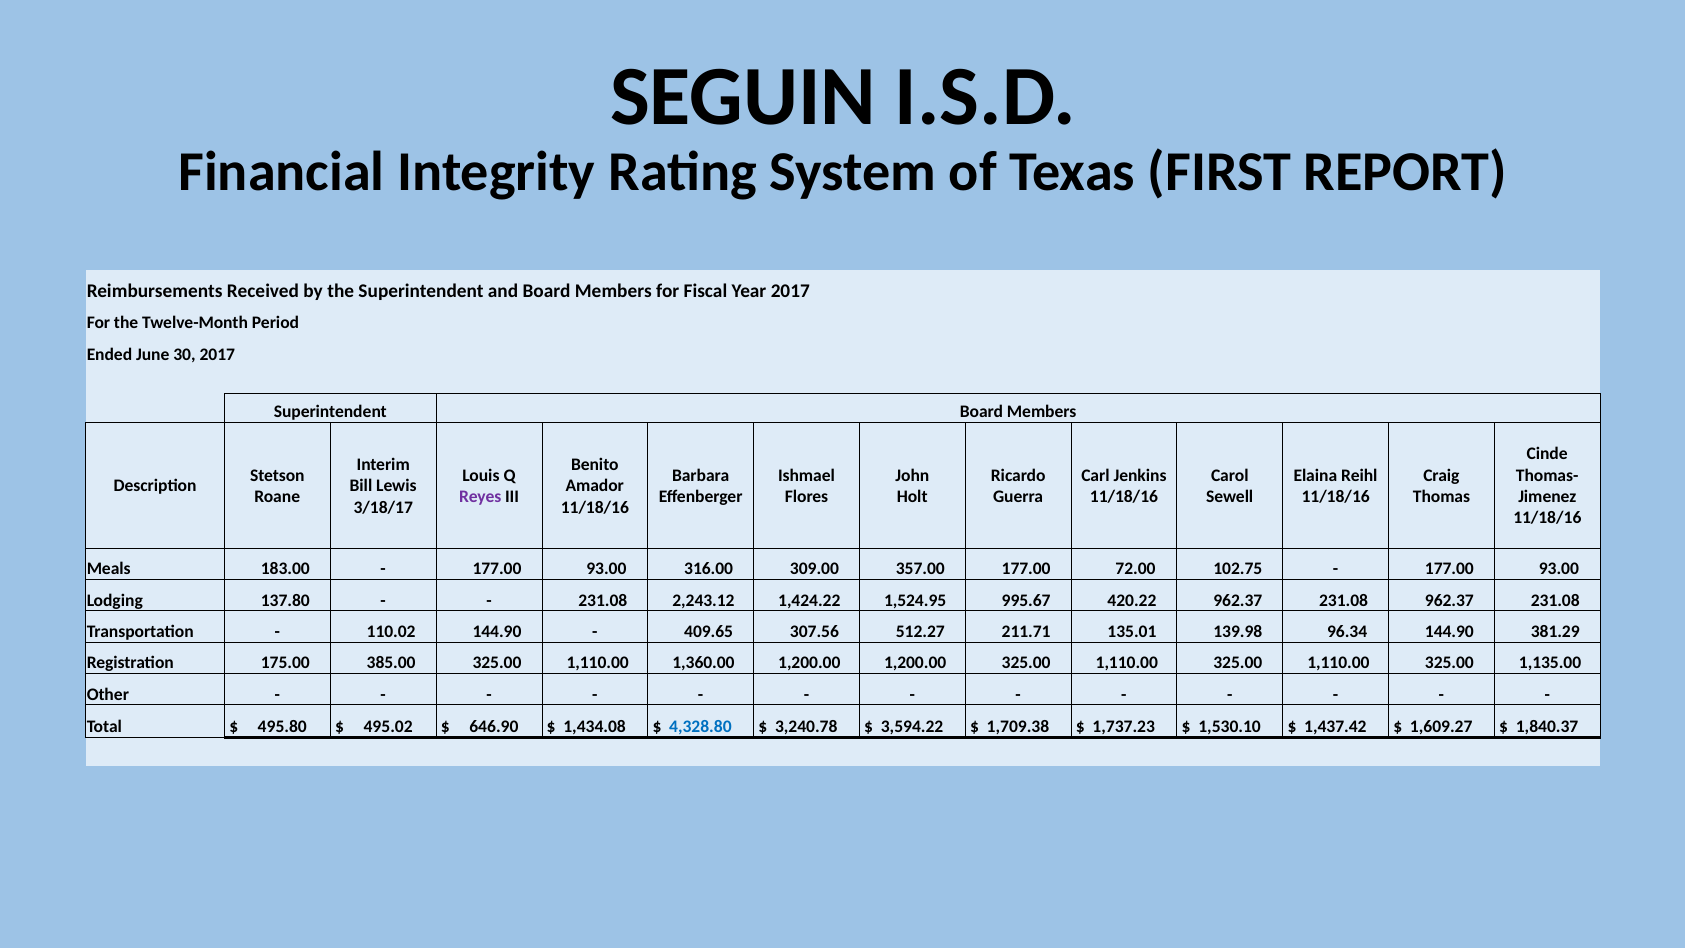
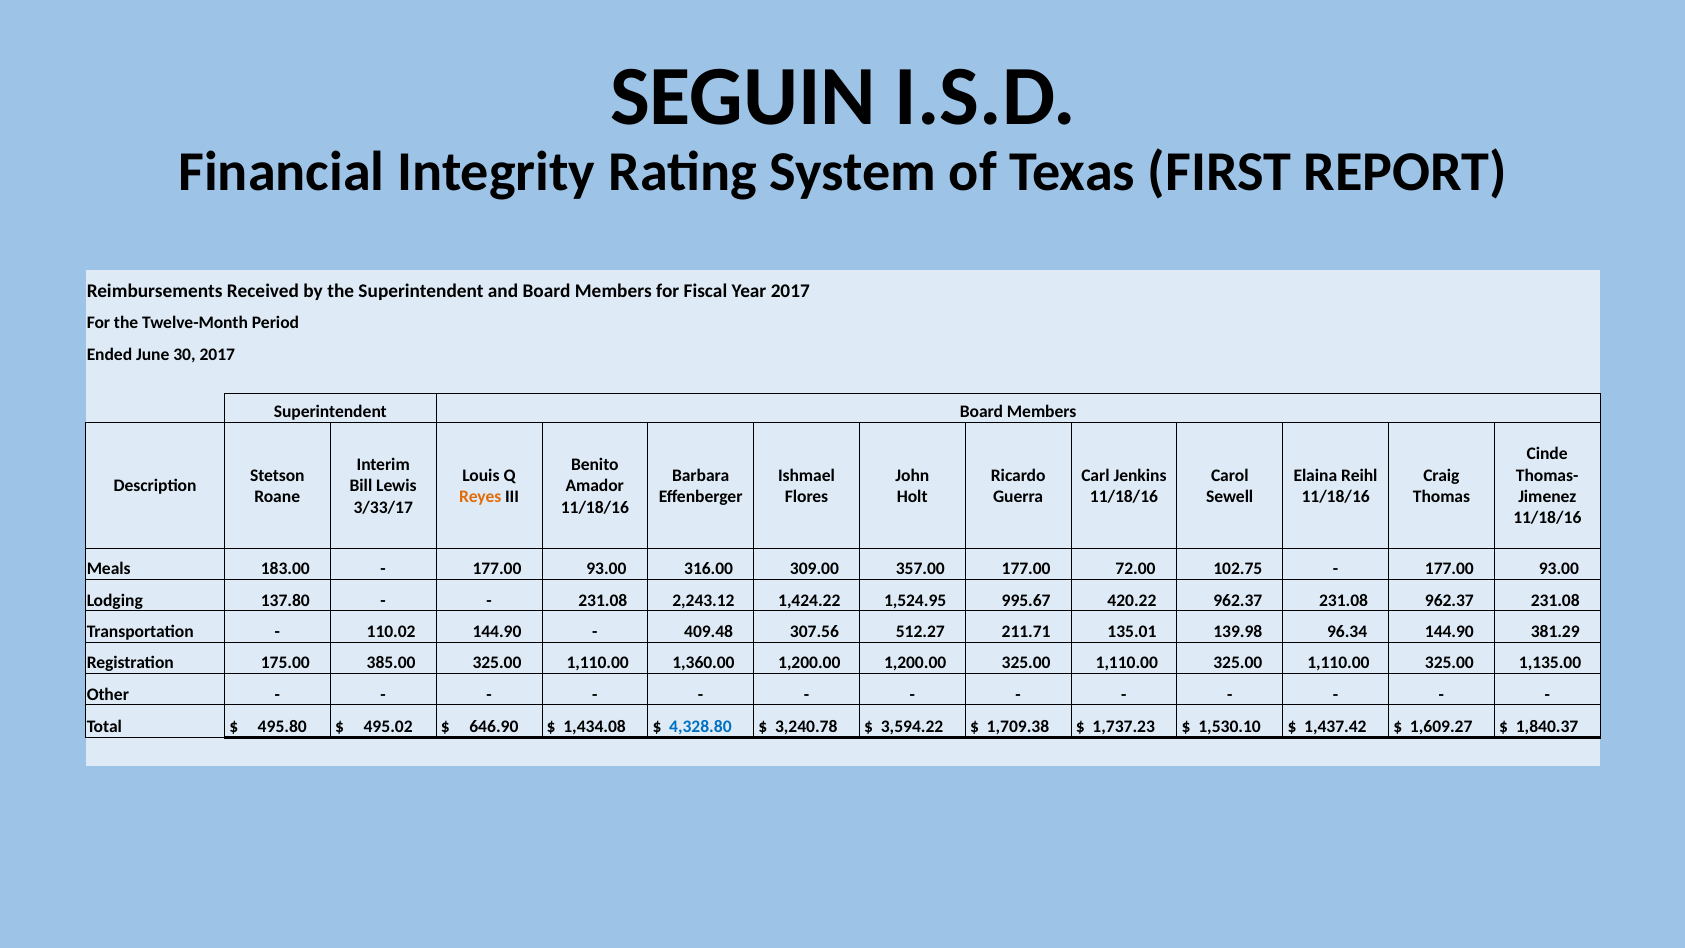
Reyes colour: purple -> orange
3/18/17: 3/18/17 -> 3/33/17
409.65: 409.65 -> 409.48
